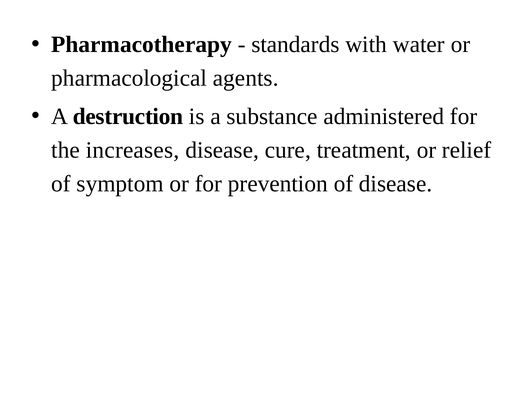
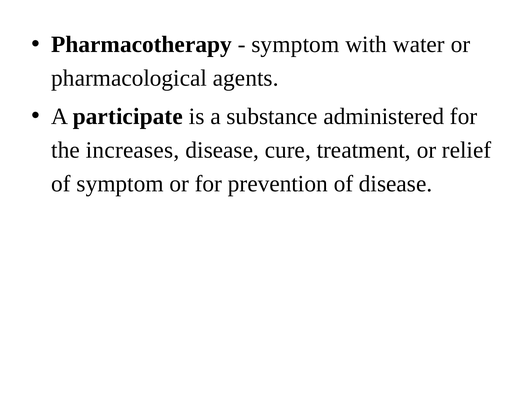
standards at (295, 44): standards -> symptom
destruction: destruction -> participate
